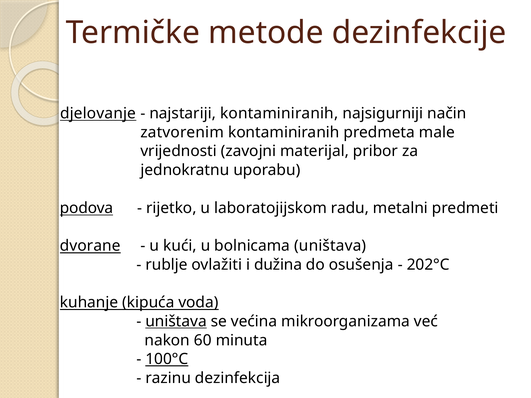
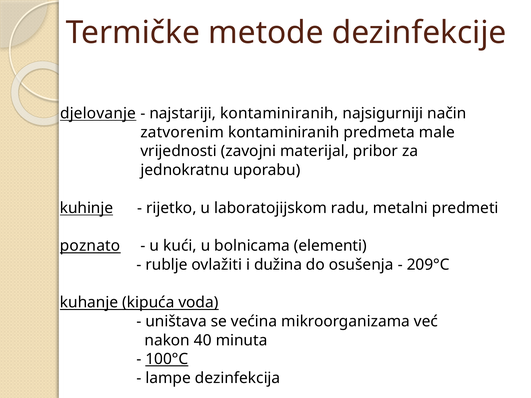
podova: podova -> kuhinje
dvorane: dvorane -> poznato
bolnicama uništava: uništava -> elementi
202°C: 202°C -> 209°C
uništava at (176, 322) underline: present -> none
60: 60 -> 40
razinu: razinu -> lampe
